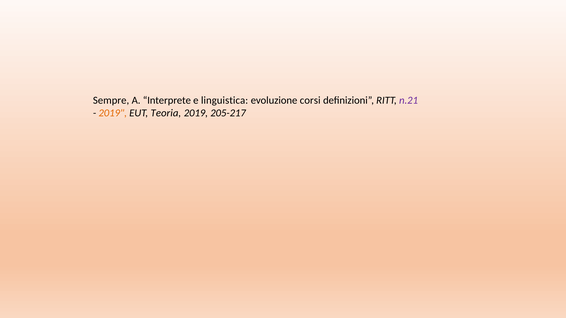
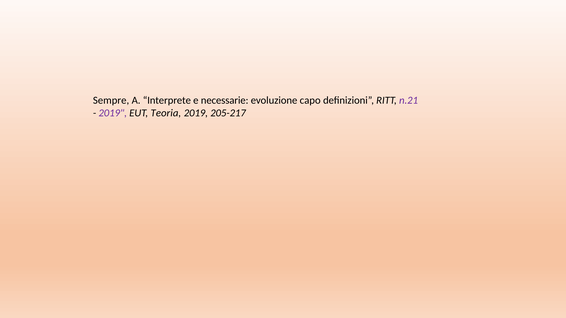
linguistica: linguistica -> necessarie
corsi: corsi -> capo
2019 at (113, 113) colour: orange -> purple
